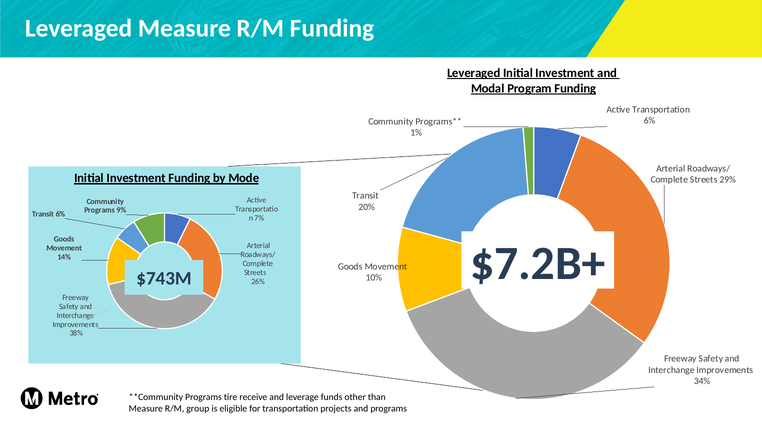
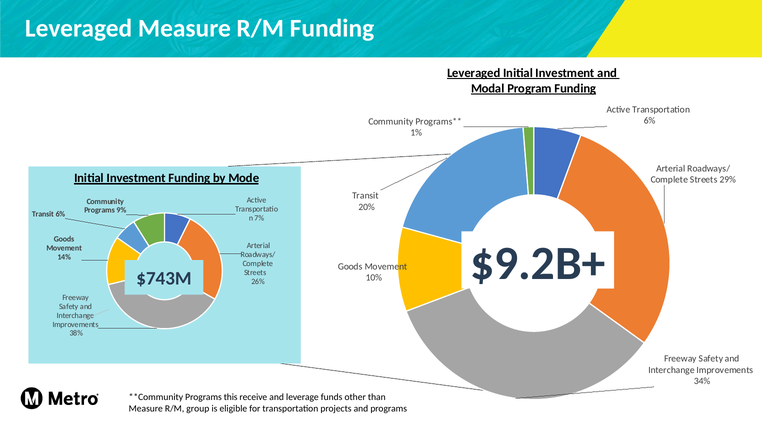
$7.2B+: $7.2B+ -> $9.2B+
tire: tire -> this
